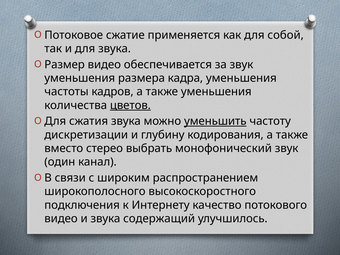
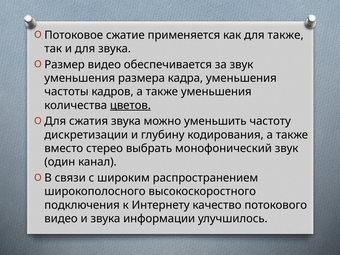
для собой: собой -> также
уменьшить underline: present -> none
содержащий: содержащий -> информации
